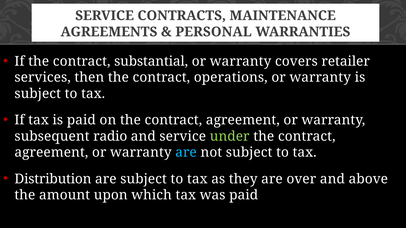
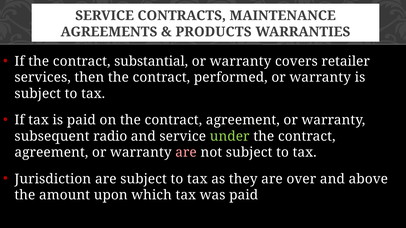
PERSONAL: PERSONAL -> PRODUCTS
operations: operations -> performed
are at (186, 153) colour: light blue -> pink
Distribution: Distribution -> Jurisdiction
